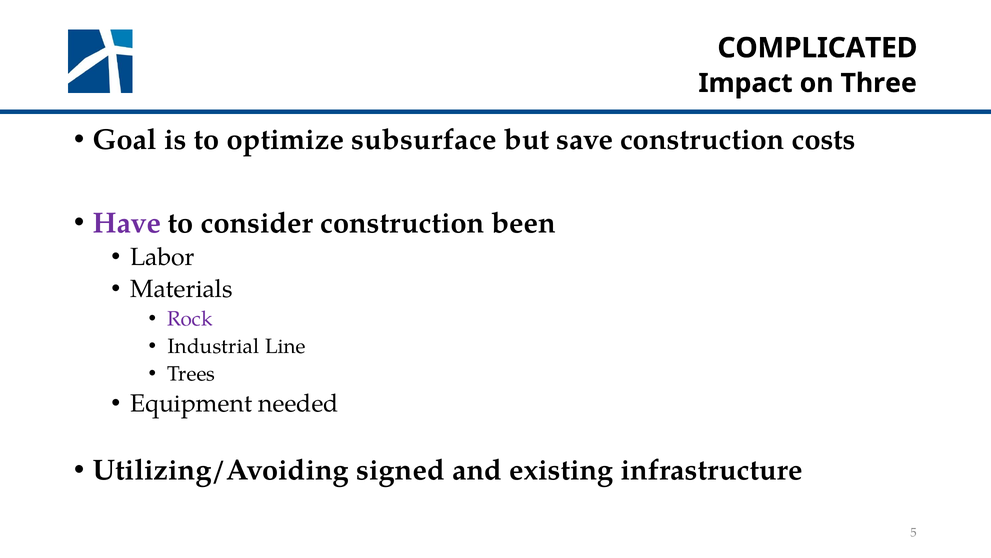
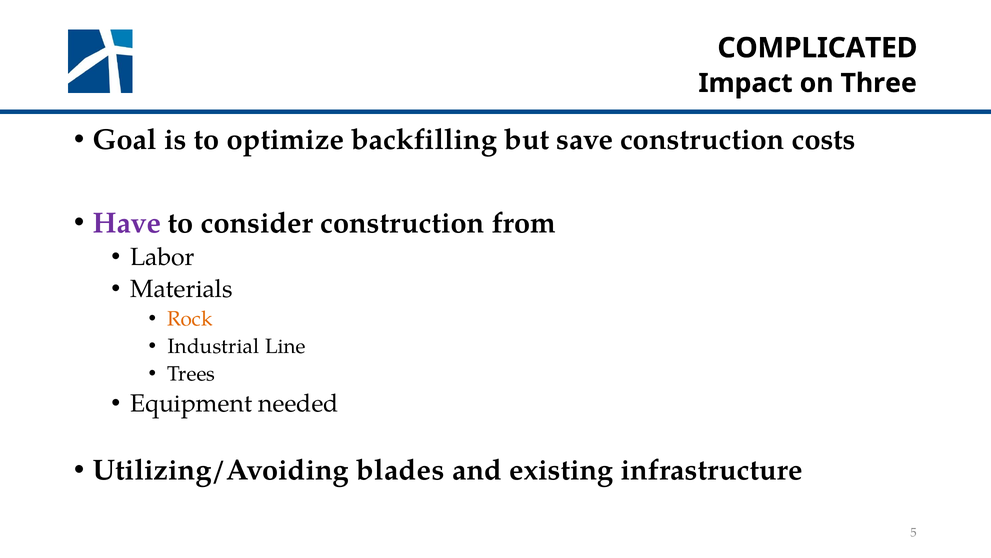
subsurface: subsurface -> backfilling
been: been -> from
Rock colour: purple -> orange
signed: signed -> blades
